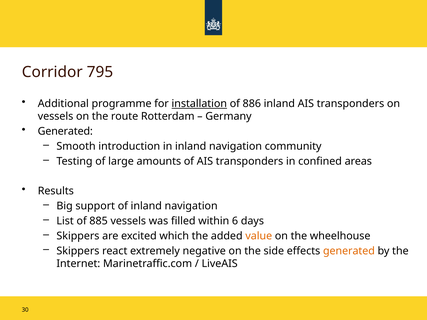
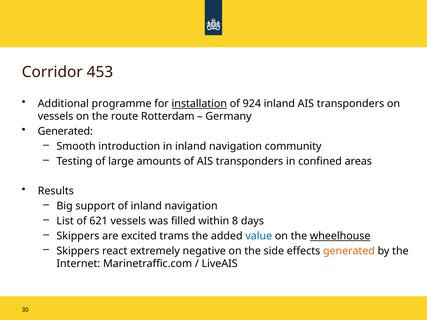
795: 795 -> 453
886: 886 -> 924
885: 885 -> 621
6: 6 -> 8
which: which -> trams
value colour: orange -> blue
wheelhouse underline: none -> present
